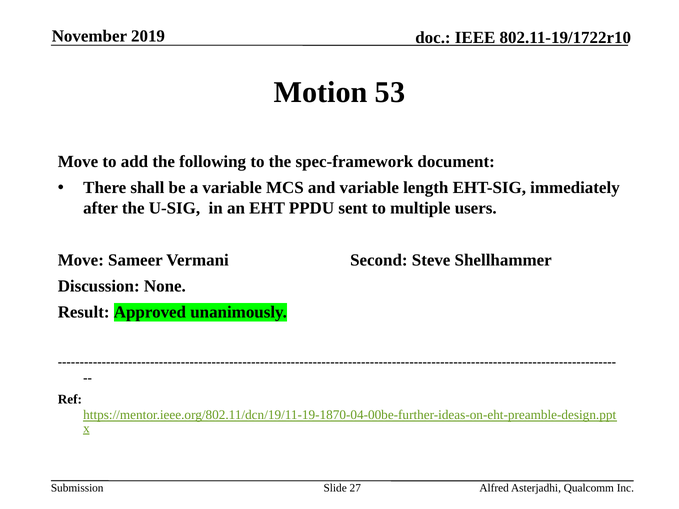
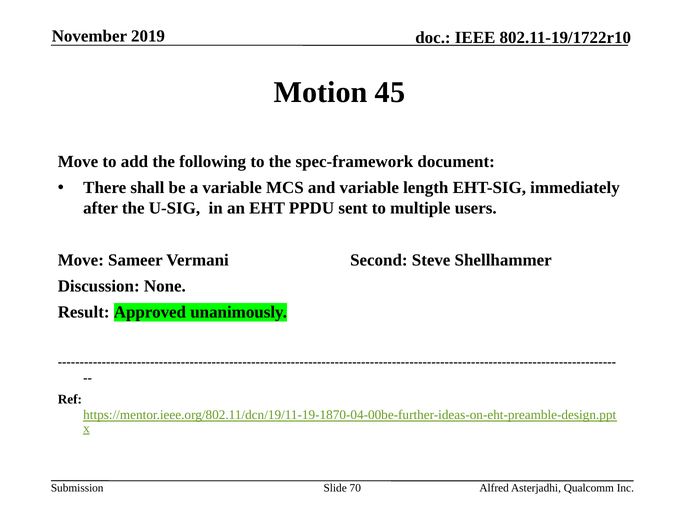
53: 53 -> 45
27: 27 -> 70
